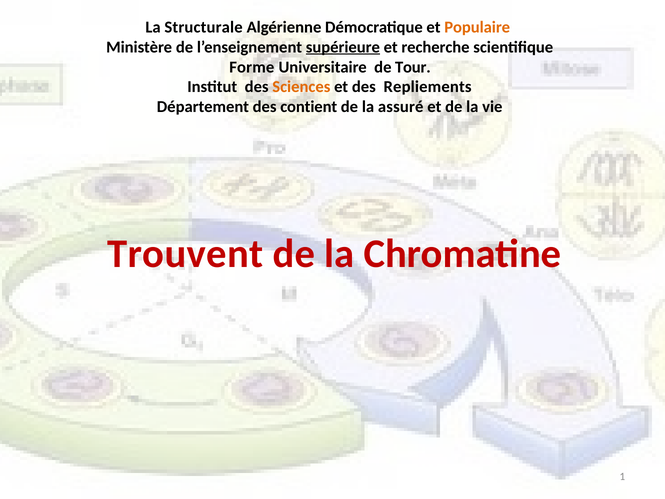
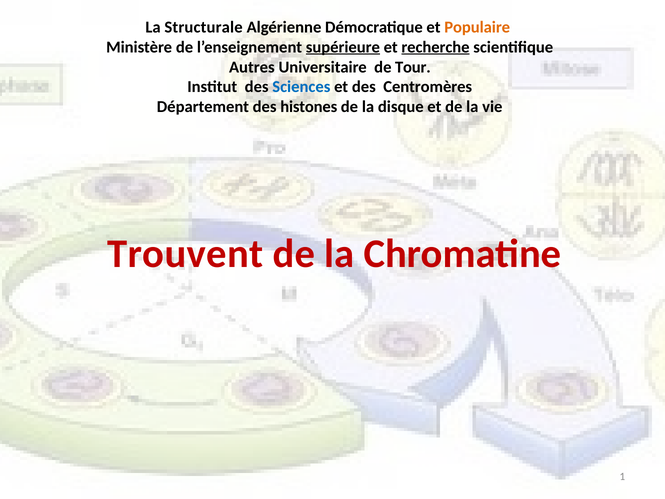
recherche underline: none -> present
Forme: Forme -> Autres
Sciences colour: orange -> blue
Repliements: Repliements -> Centromères
contient: contient -> histones
assuré: assuré -> disque
